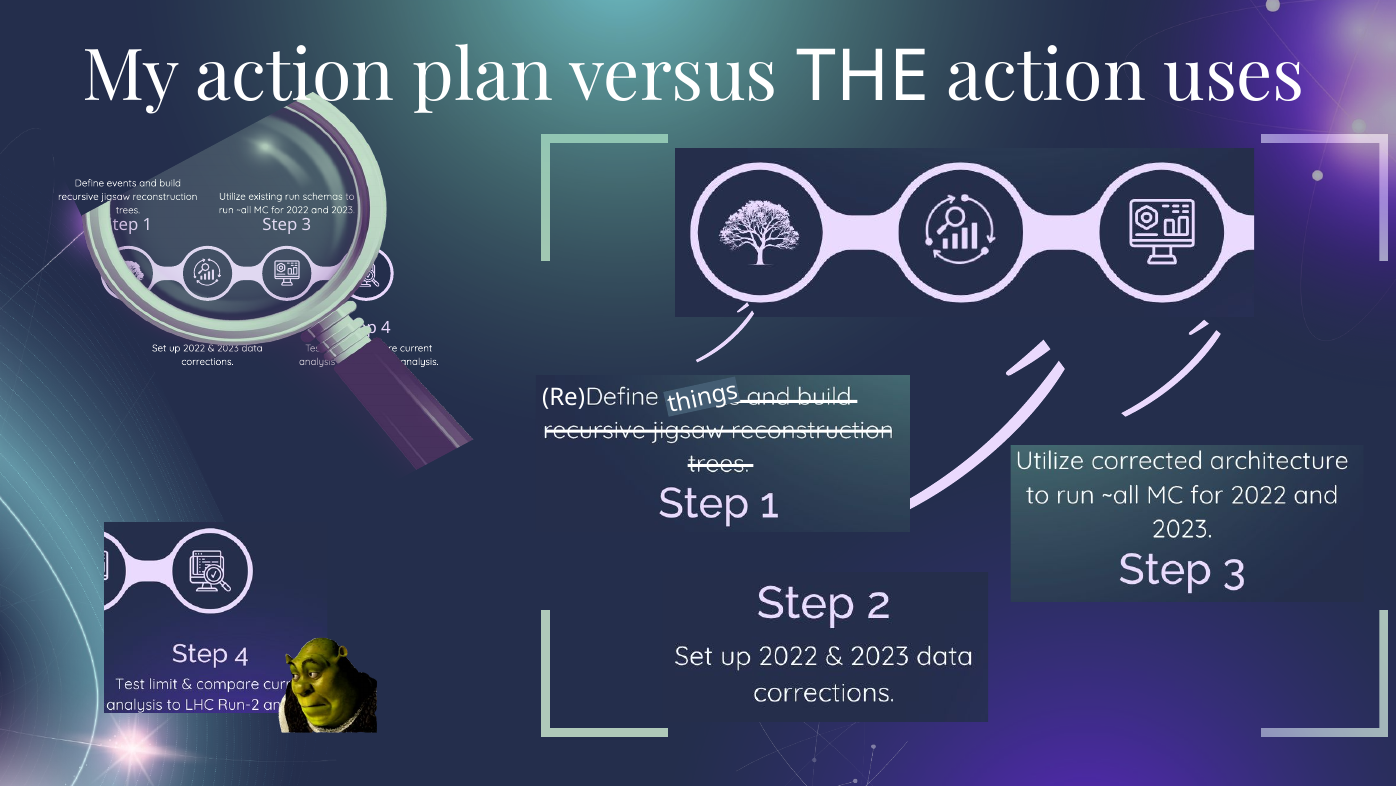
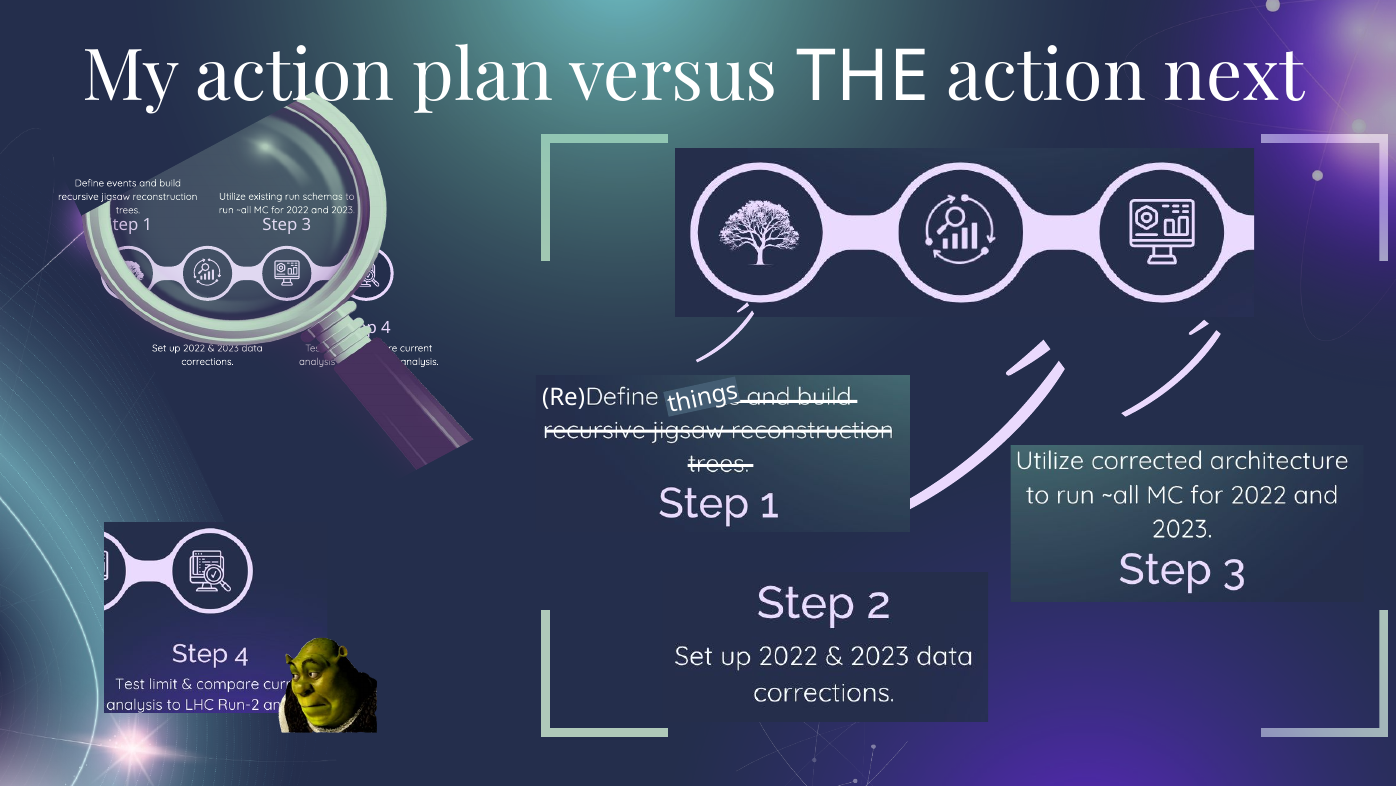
uses: uses -> next
